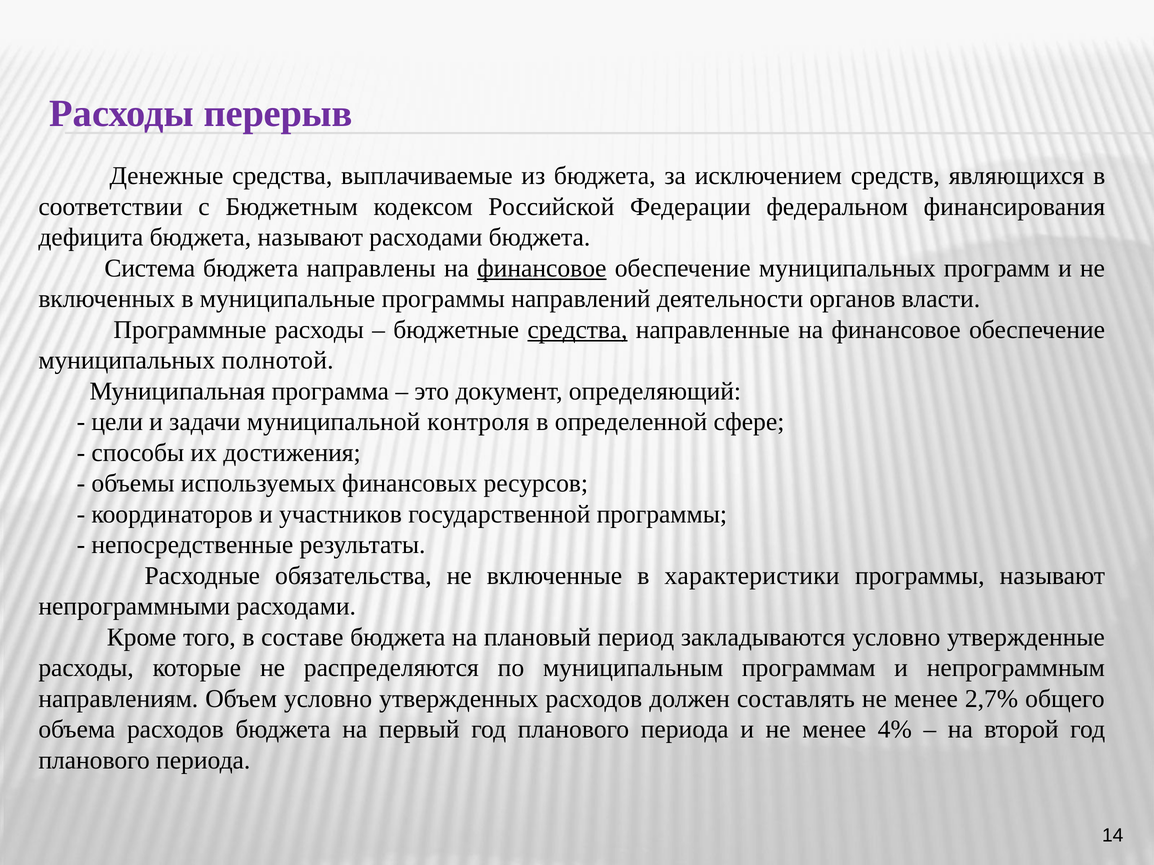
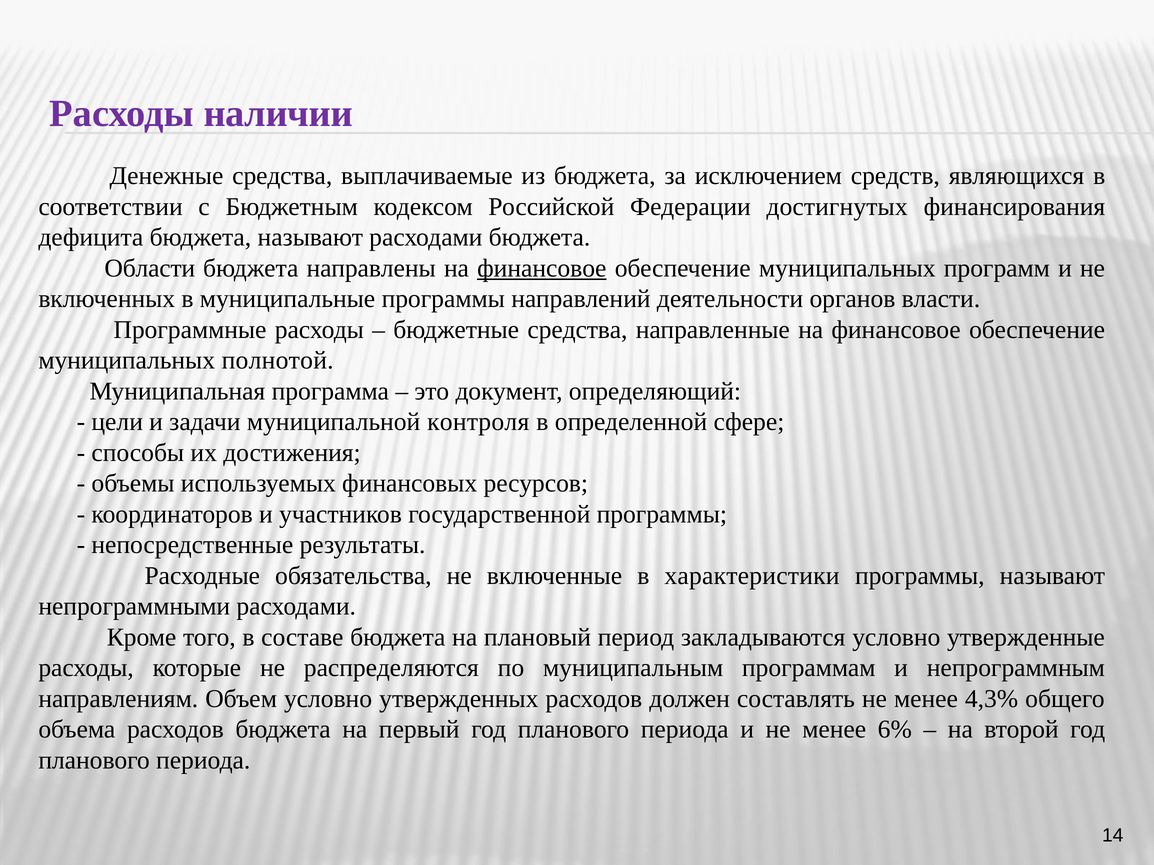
перерыв: перерыв -> наличии
федеральном: федеральном -> достигнутых
Система: Система -> Области
средства at (577, 330) underline: present -> none
2,7%: 2,7% -> 4,3%
4%: 4% -> 6%
